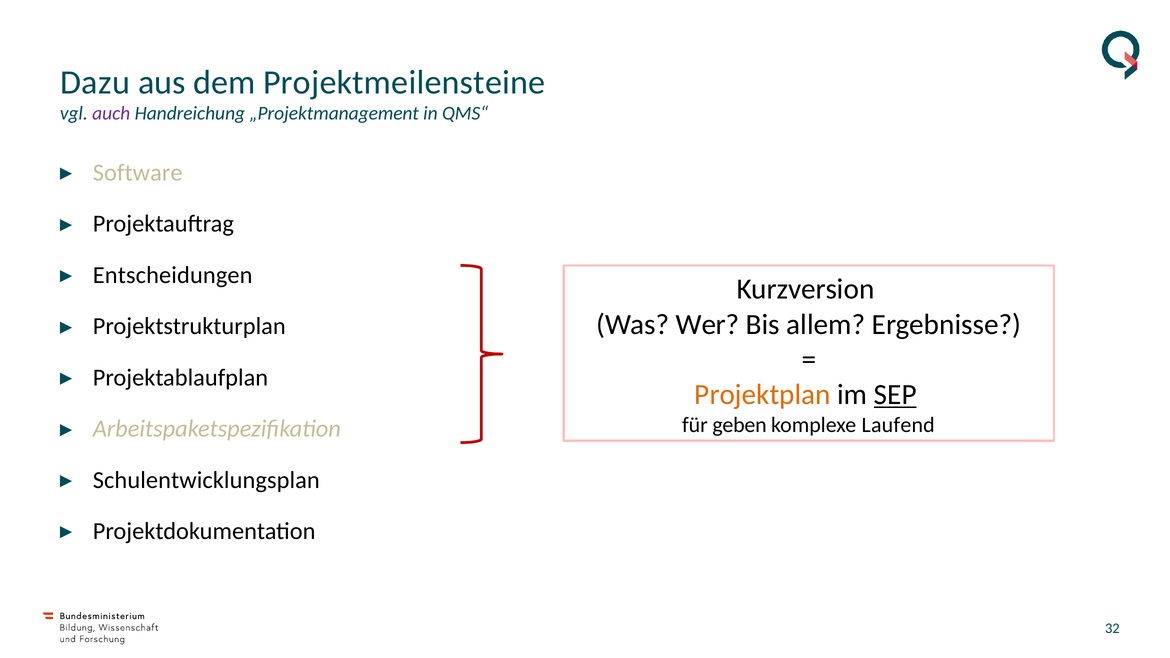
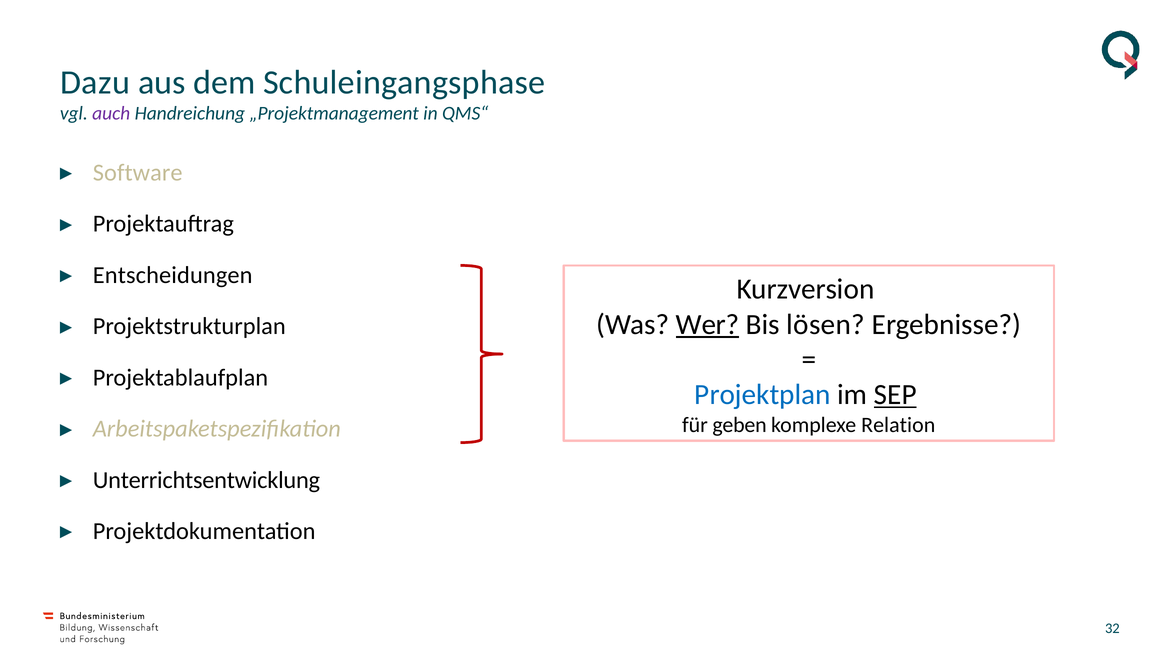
Projektmeilensteine: Projektmeilensteine -> Schuleingangsphase
Wer underline: none -> present
allem: allem -> lösen
Projektplan colour: orange -> blue
Laufend: Laufend -> Relation
Schulentwicklungsplan: Schulentwicklungsplan -> Unterrichtsentwicklung
